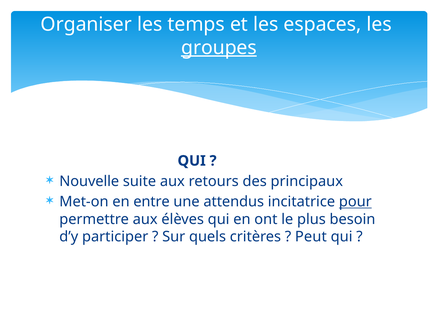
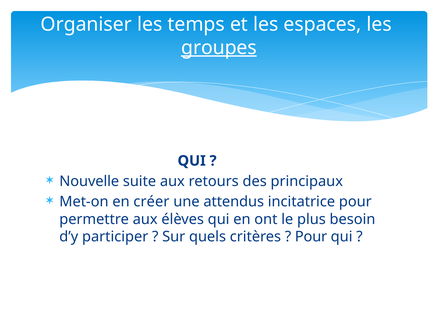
entre: entre -> créer
pour at (355, 201) underline: present -> none
Peut at (311, 236): Peut -> Pour
